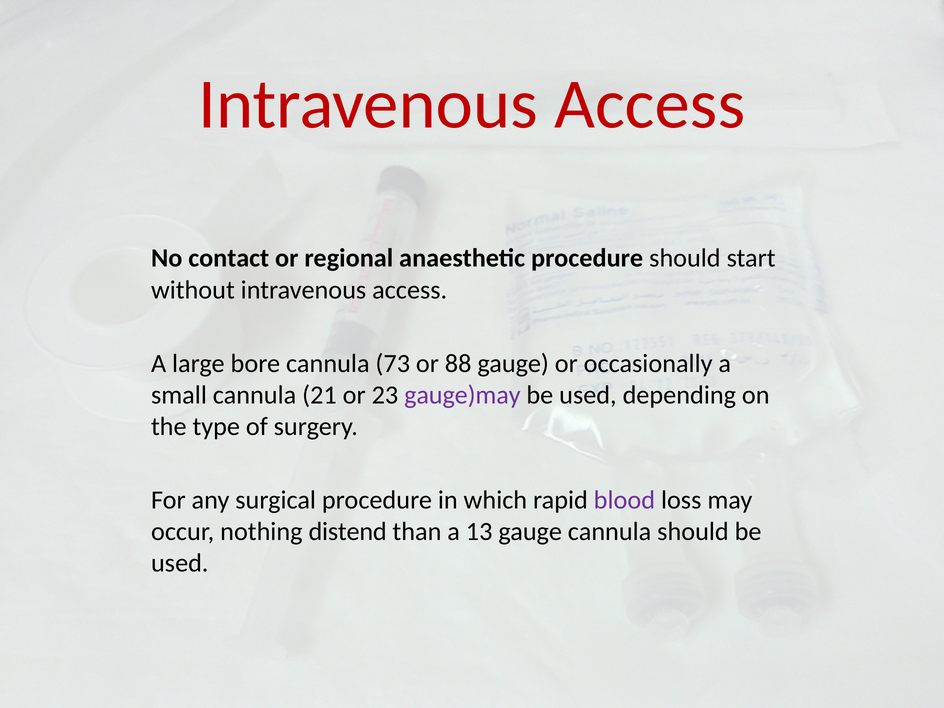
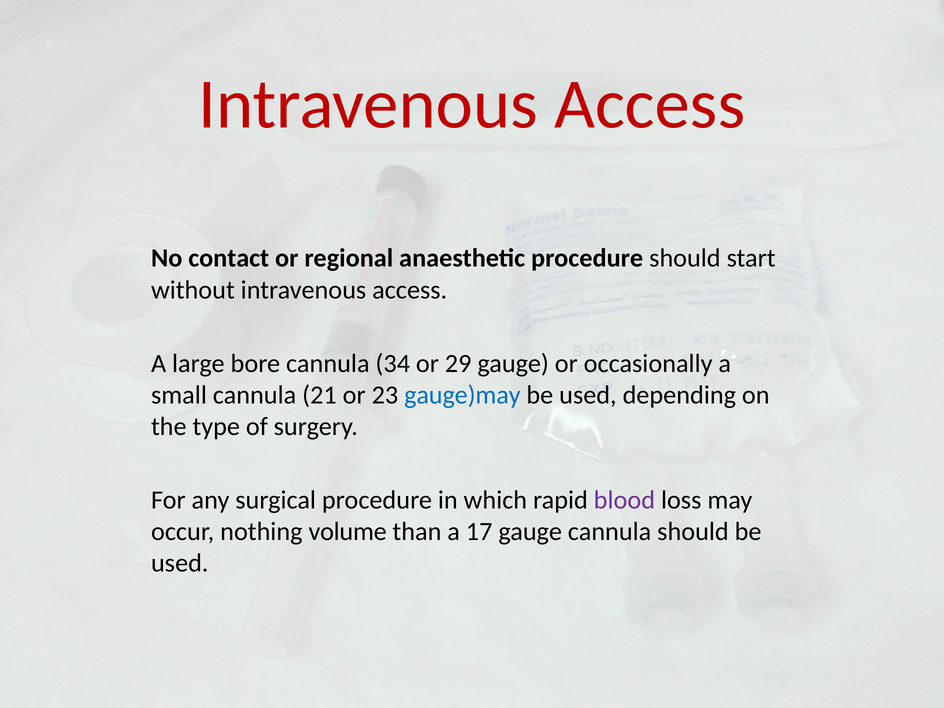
73: 73 -> 34
88: 88 -> 29
gauge)may colour: purple -> blue
distend: distend -> volume
13: 13 -> 17
